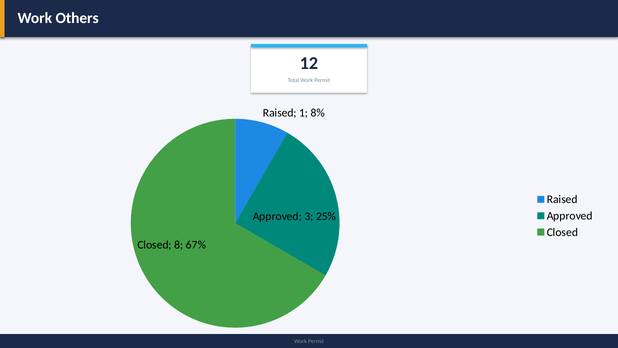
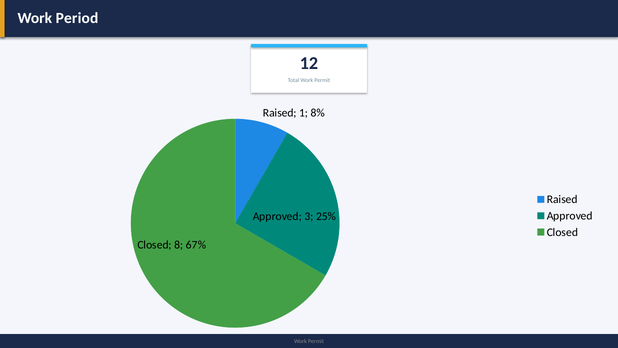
Others: Others -> Period
